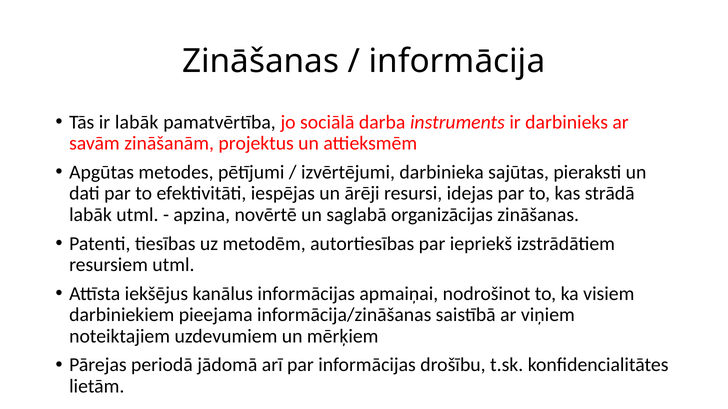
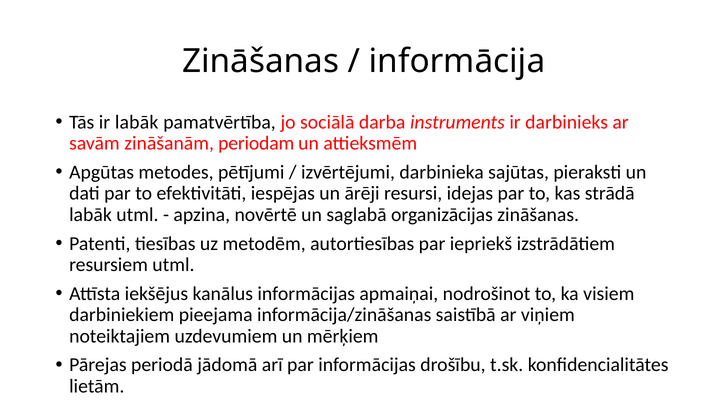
projektus: projektus -> periodam
